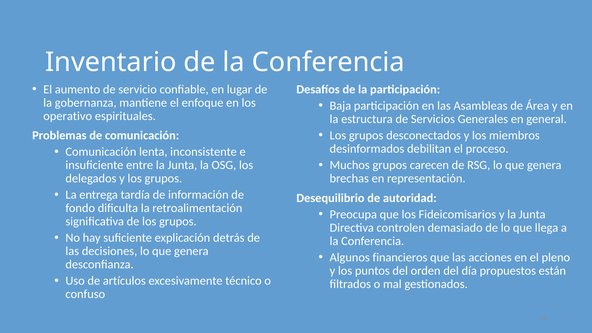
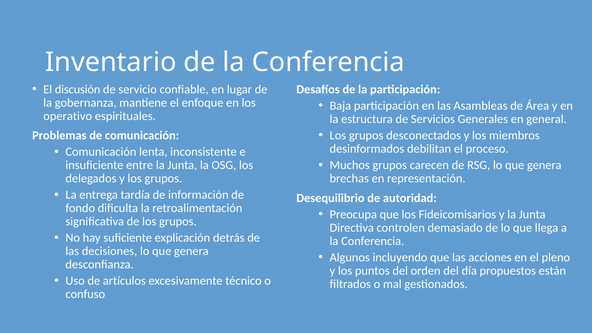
aumento: aumento -> discusión
financieros: financieros -> incluyendo
